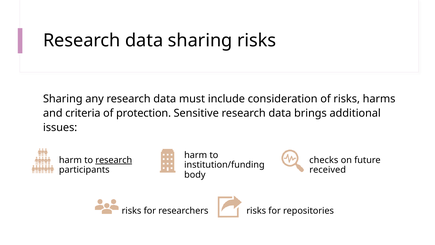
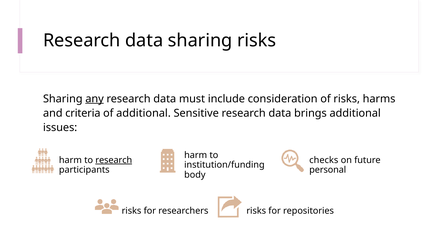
any underline: none -> present
of protection: protection -> additional
received: received -> personal
